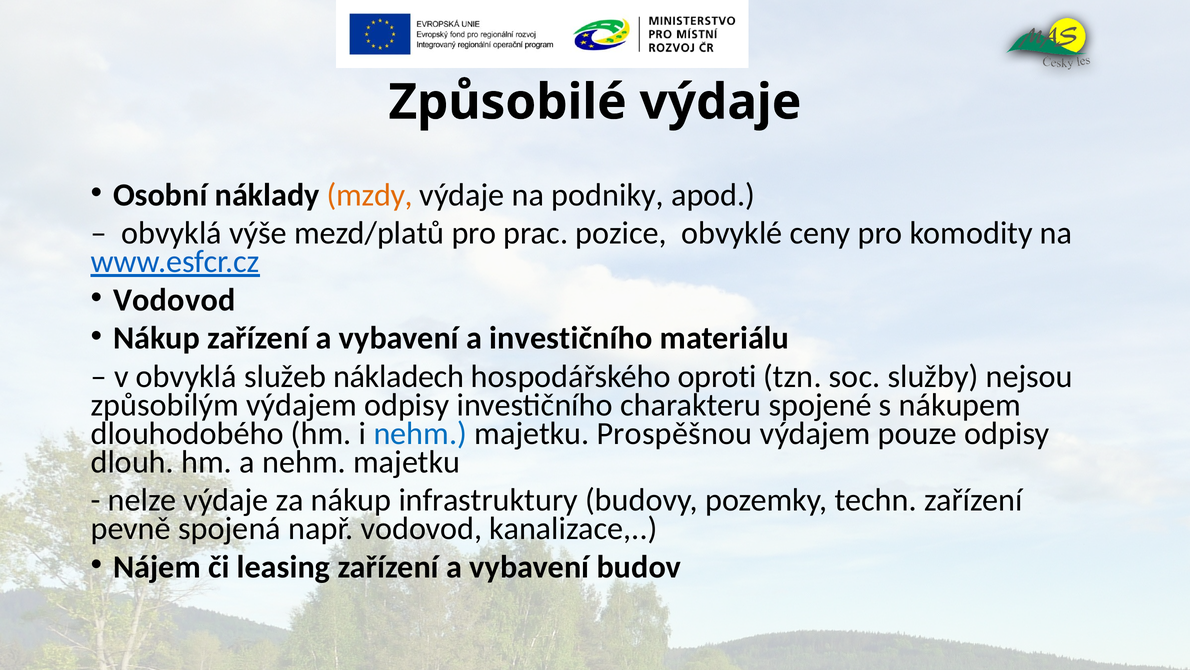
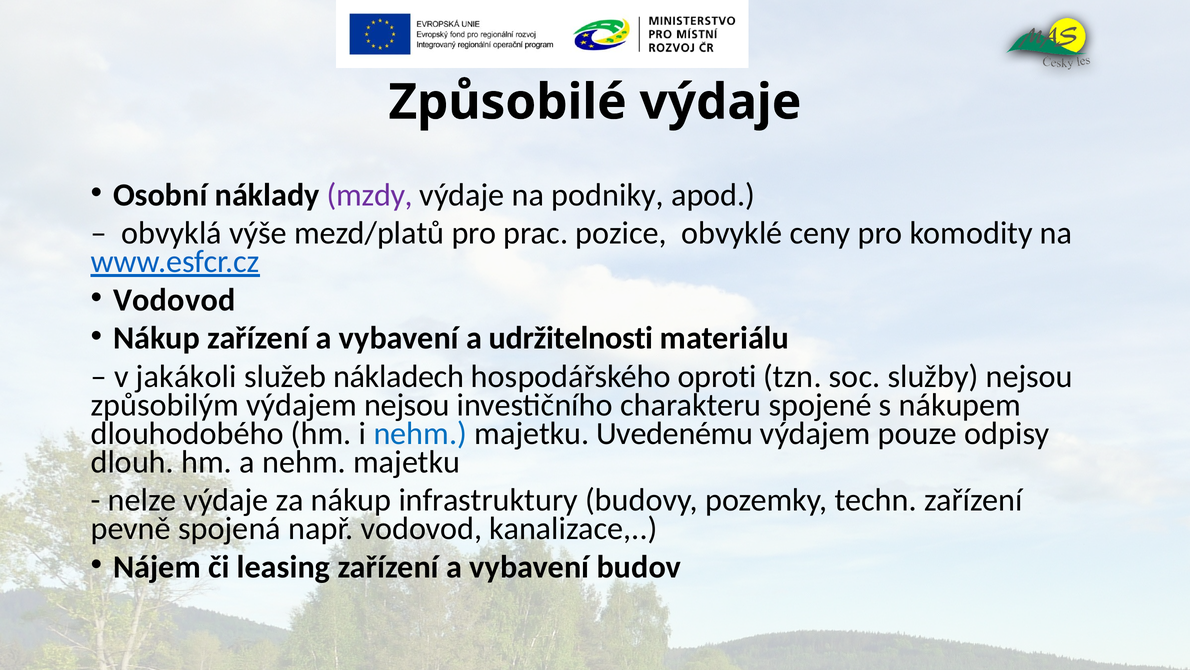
mzdy colour: orange -> purple
a investičního: investičního -> udržitelnosti
v obvyklá: obvyklá -> jakákoli
výdajem odpisy: odpisy -> nejsou
Prospěšnou: Prospěšnou -> Uvedenému
